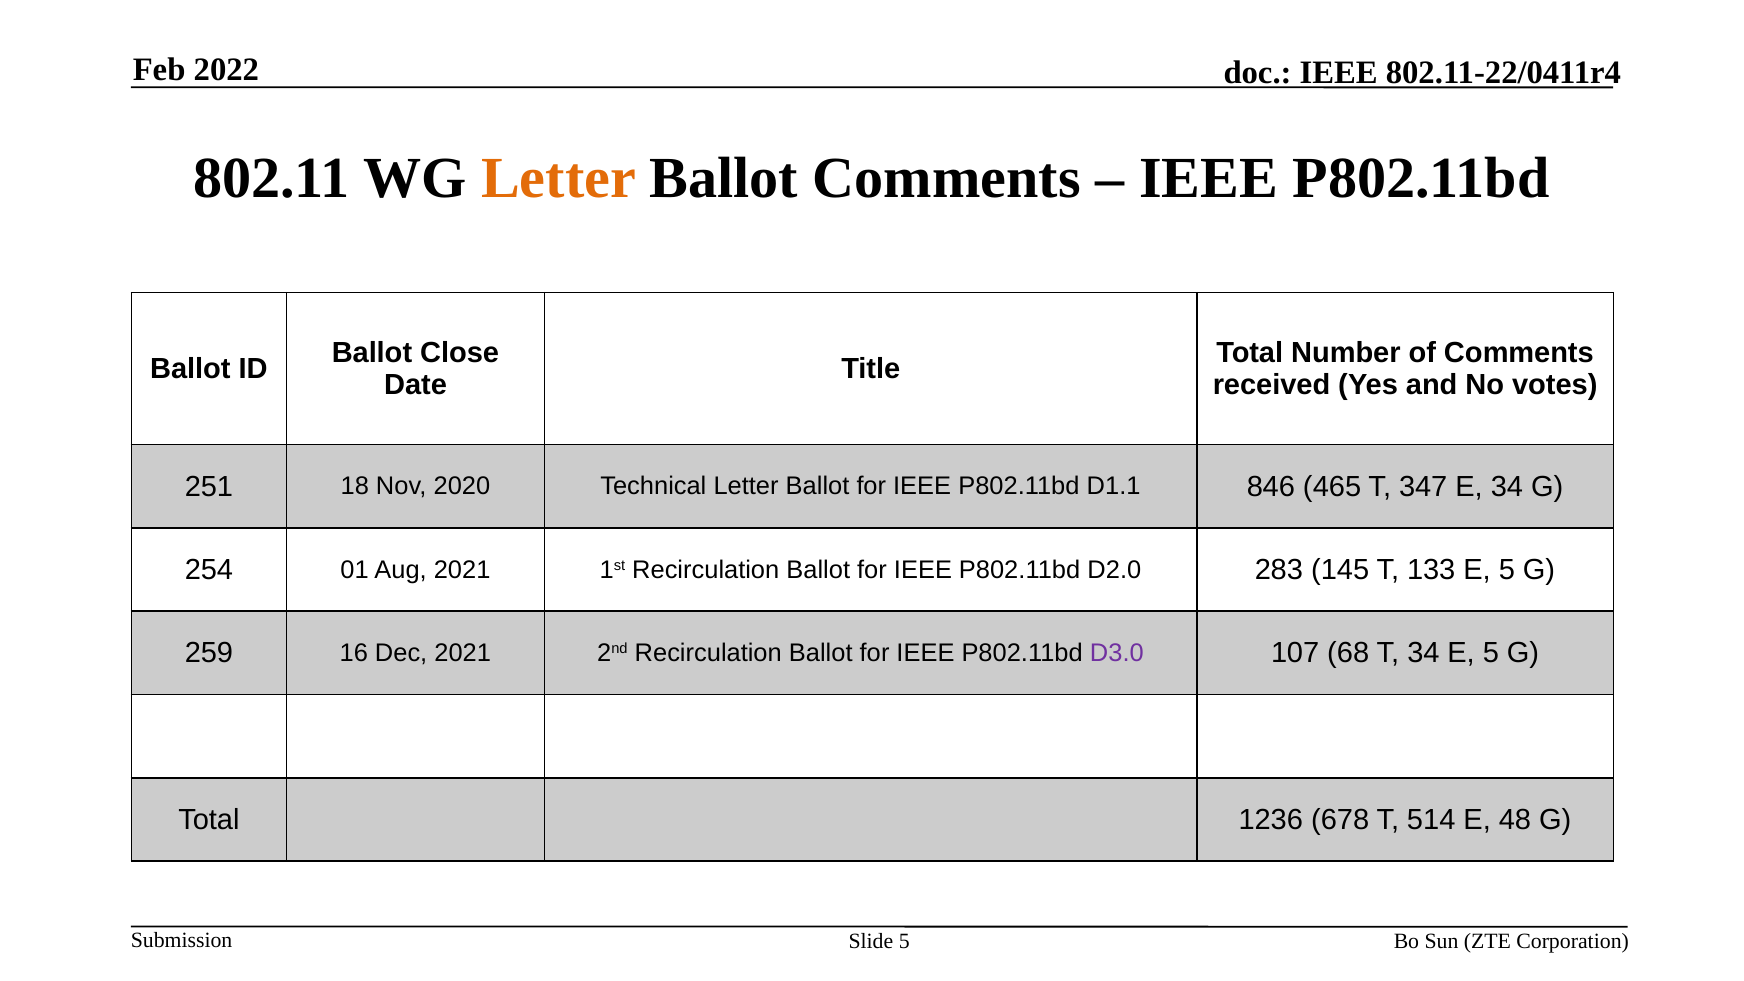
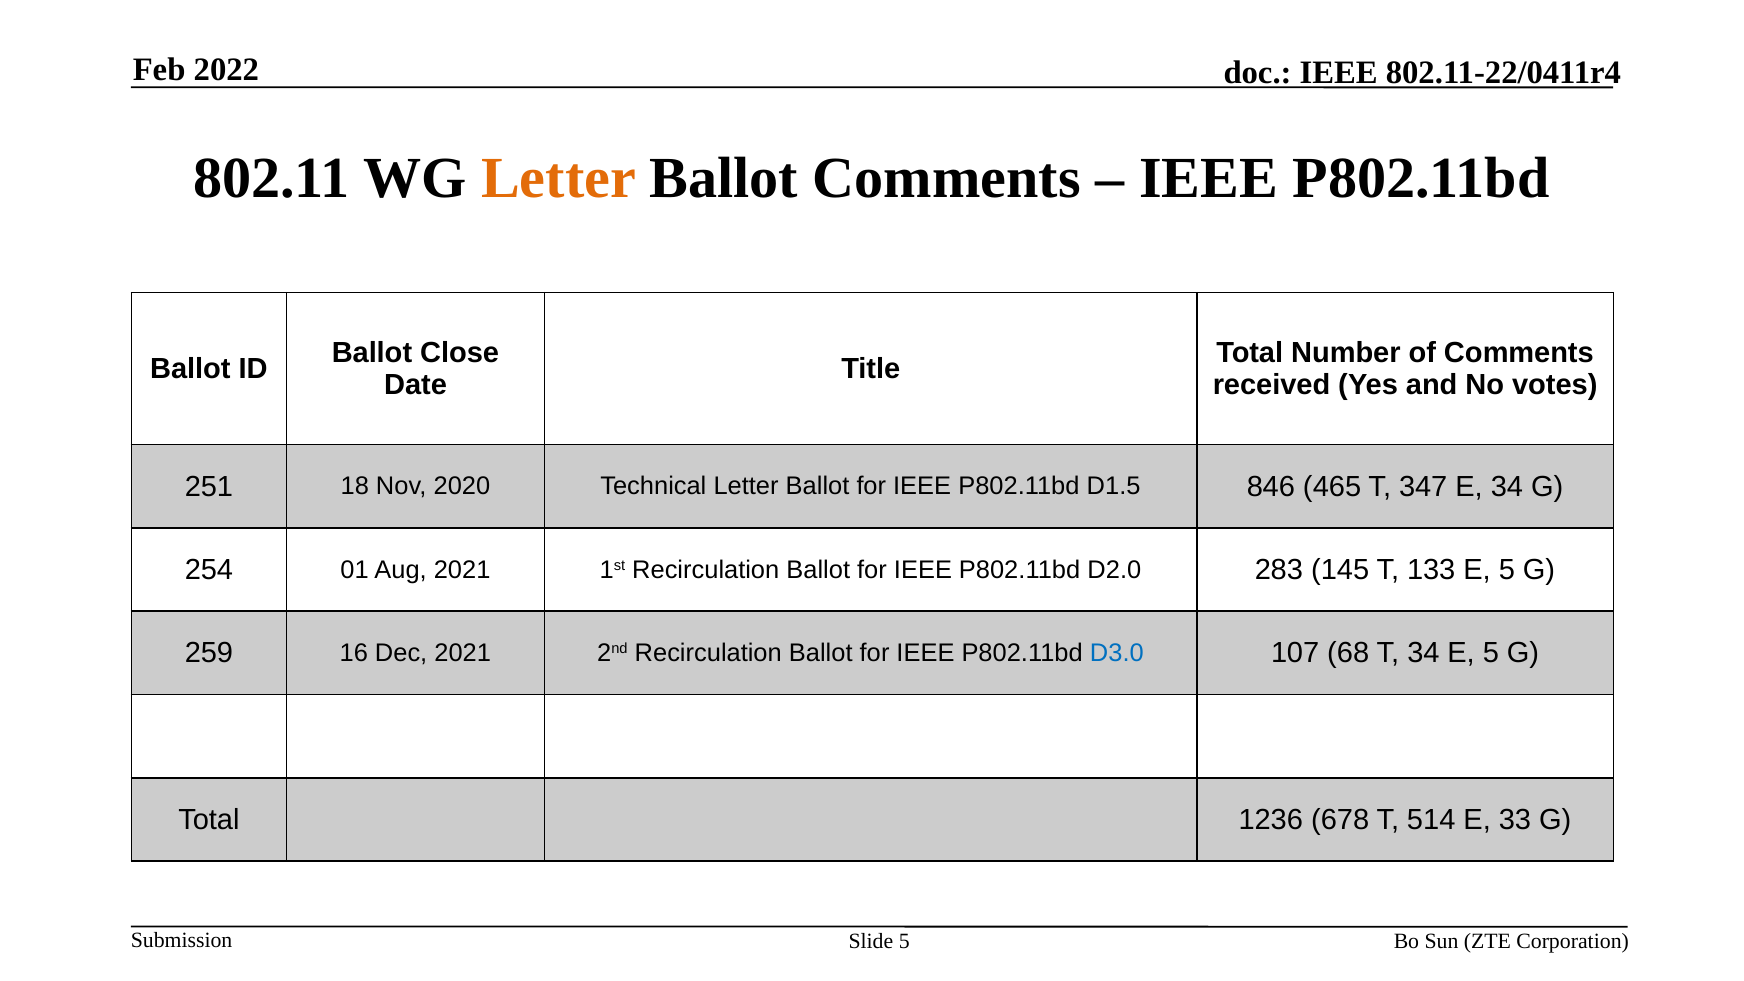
D1.1: D1.1 -> D1.5
D3.0 colour: purple -> blue
48: 48 -> 33
